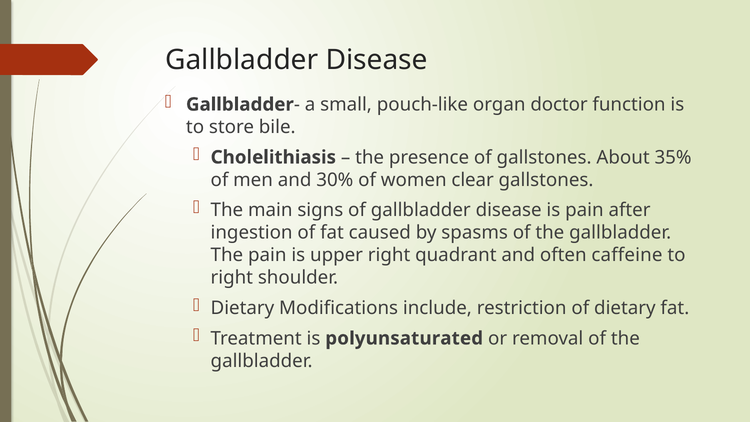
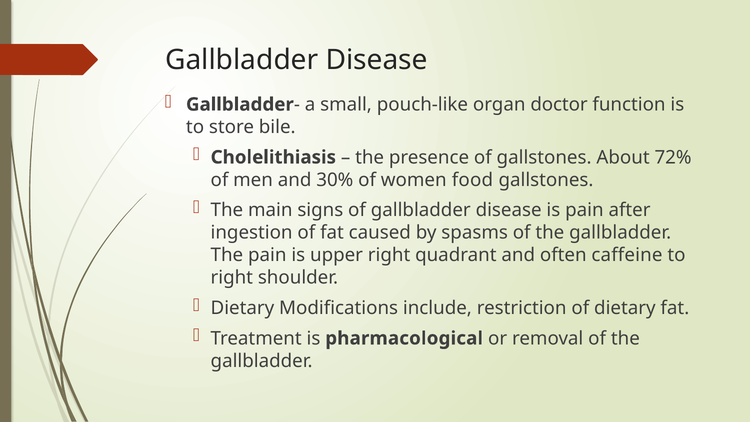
35%: 35% -> 72%
clear: clear -> food
polyunsaturated: polyunsaturated -> pharmacological
